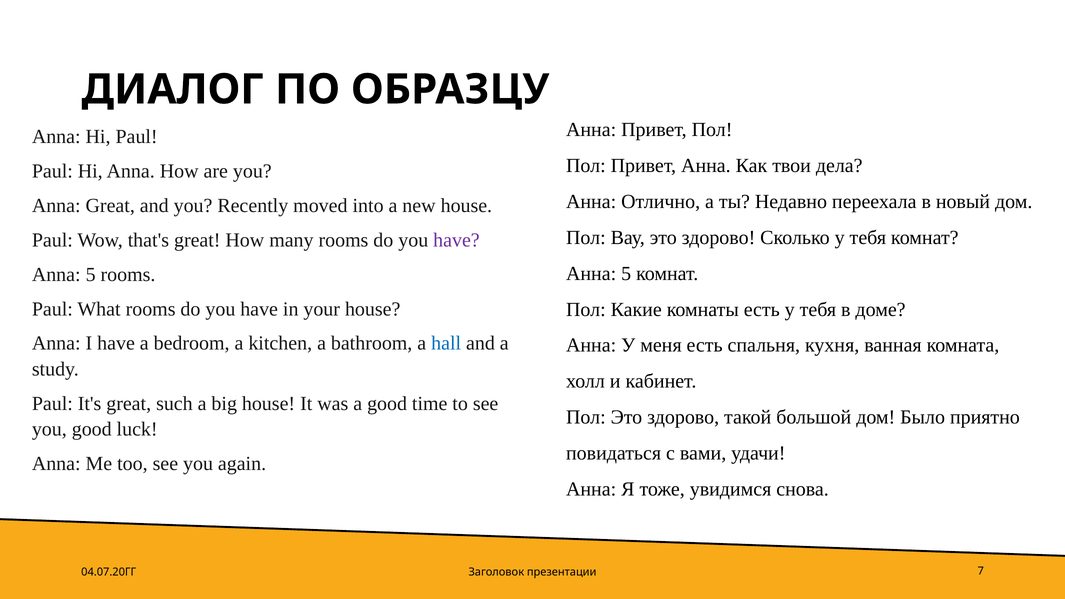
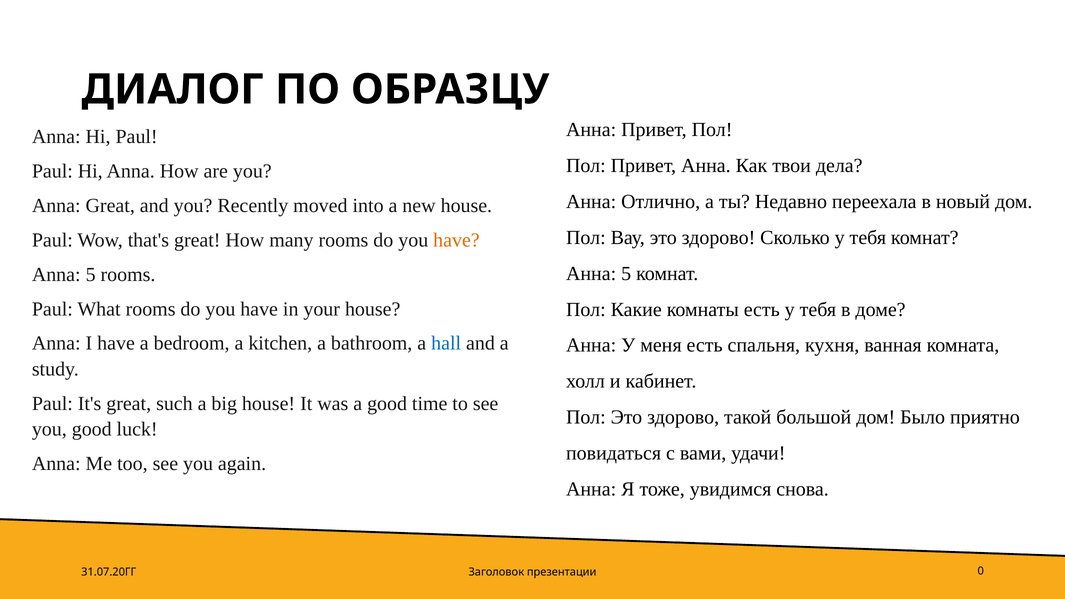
have at (456, 240) colour: purple -> orange
04.07.20ГГ: 04.07.20ГГ -> 31.07.20ГГ
7: 7 -> 0
